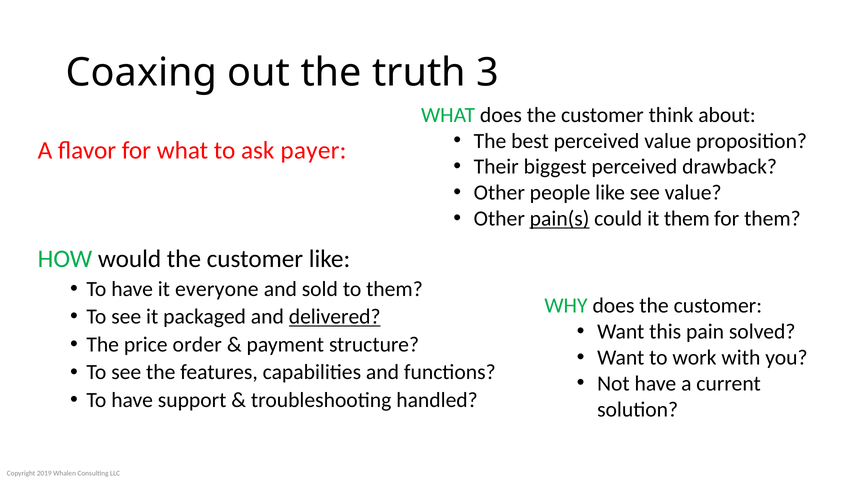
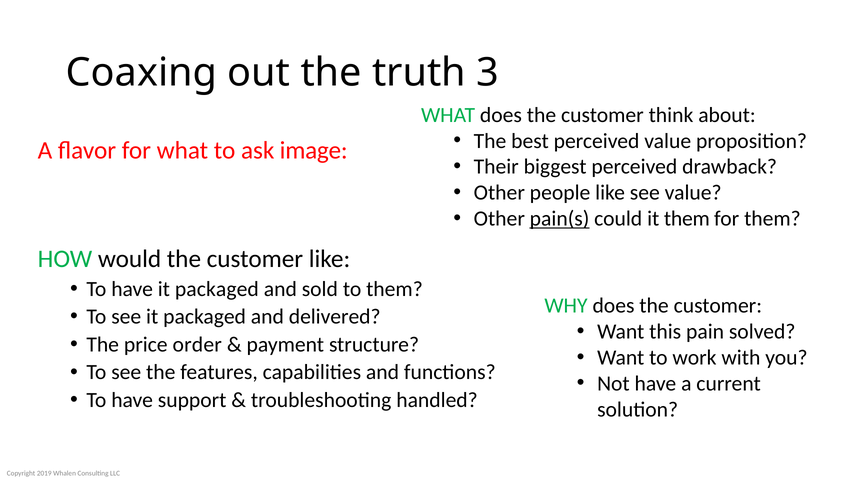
payer: payer -> image
have it everyone: everyone -> packaged
delivered underline: present -> none
